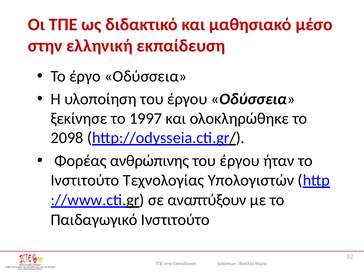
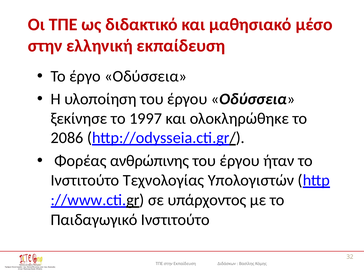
2098: 2098 -> 2086
αναπτύξουν: αναπτύξουν -> υπάρχοντος
